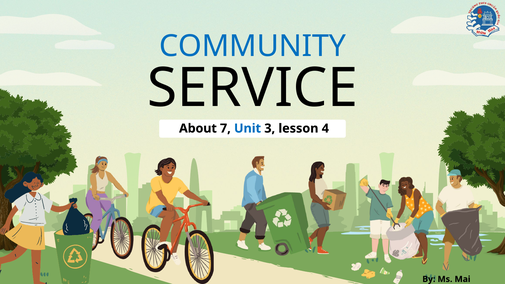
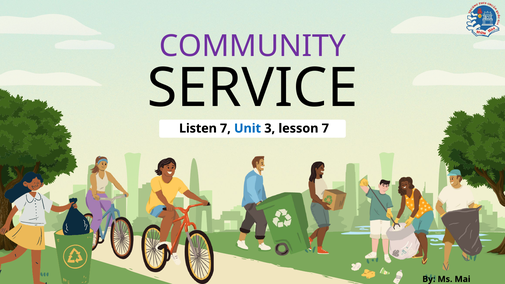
COMMUNITY colour: blue -> purple
About: About -> Listen
lesson 4: 4 -> 7
